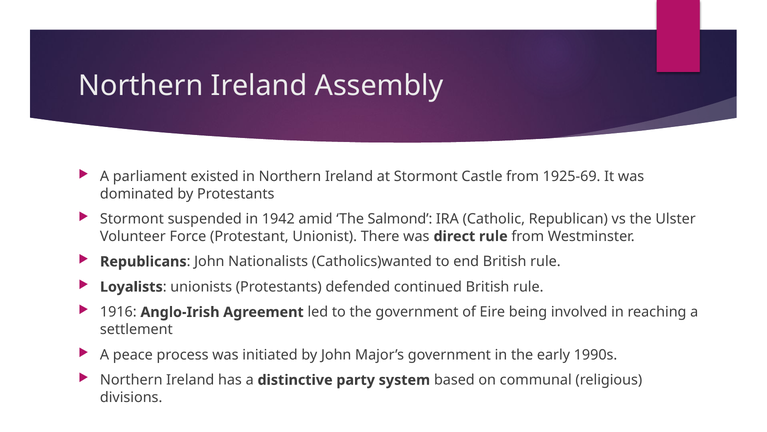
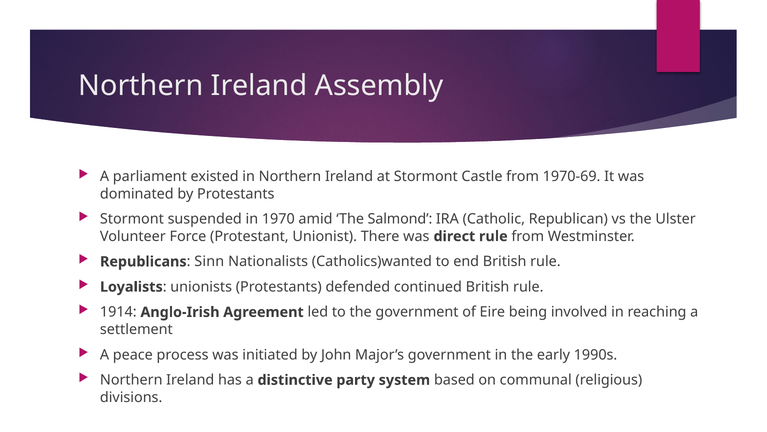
1925-69: 1925-69 -> 1970-69
1942: 1942 -> 1970
John at (209, 261): John -> Sinn
1916: 1916 -> 1914
